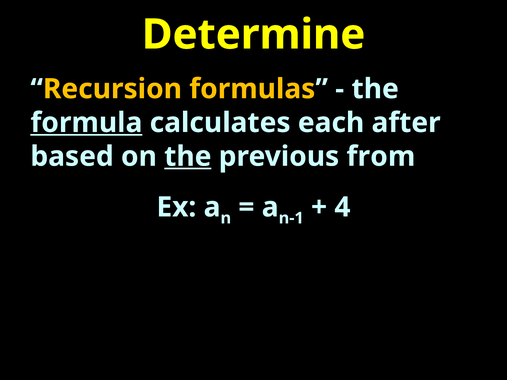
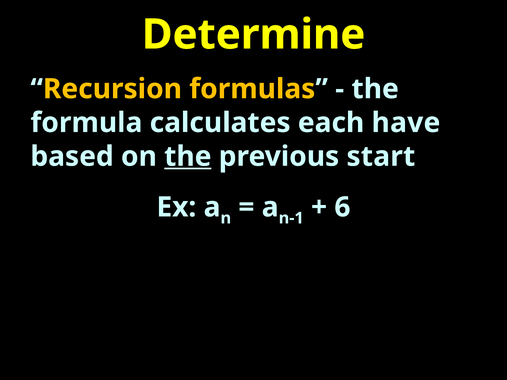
formula underline: present -> none
after: after -> have
from: from -> start
4: 4 -> 6
